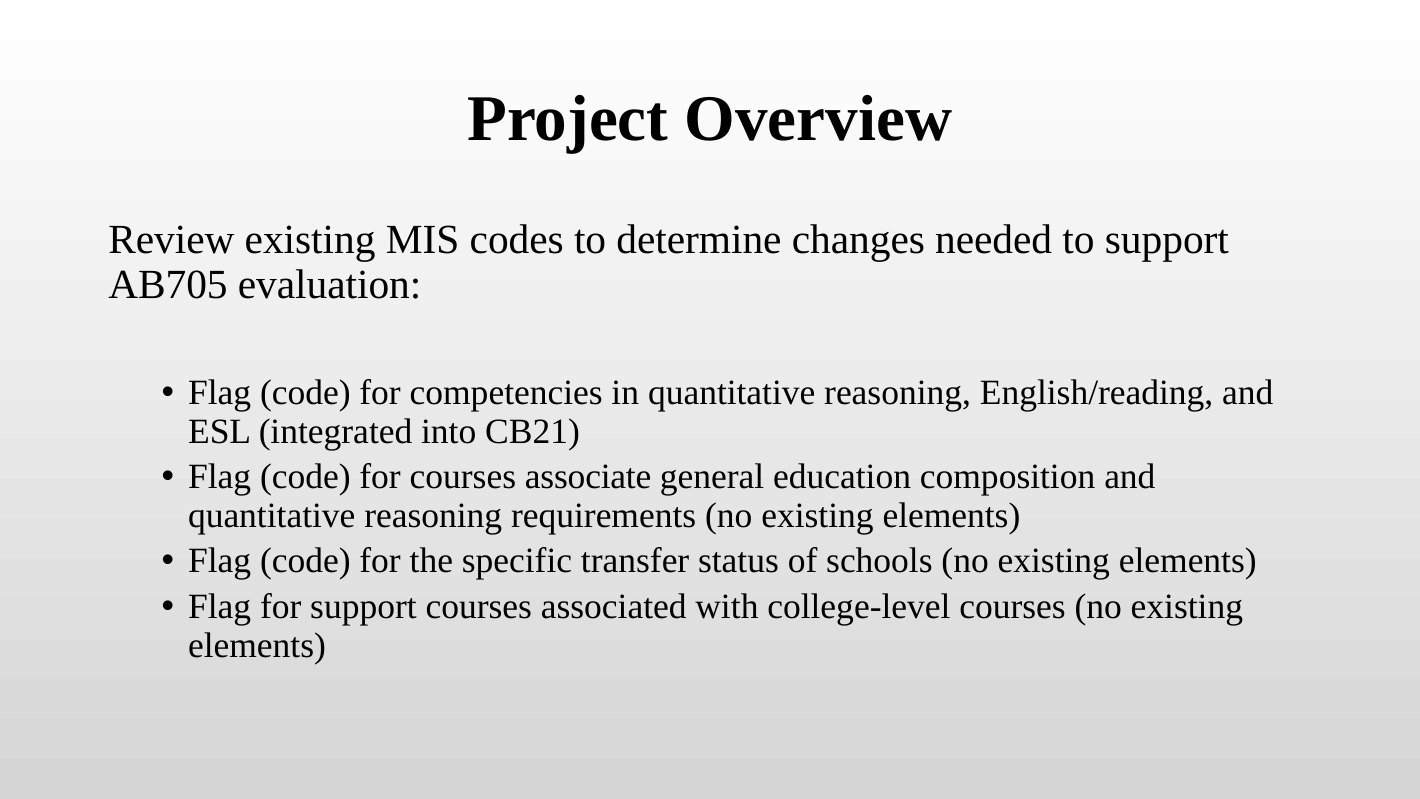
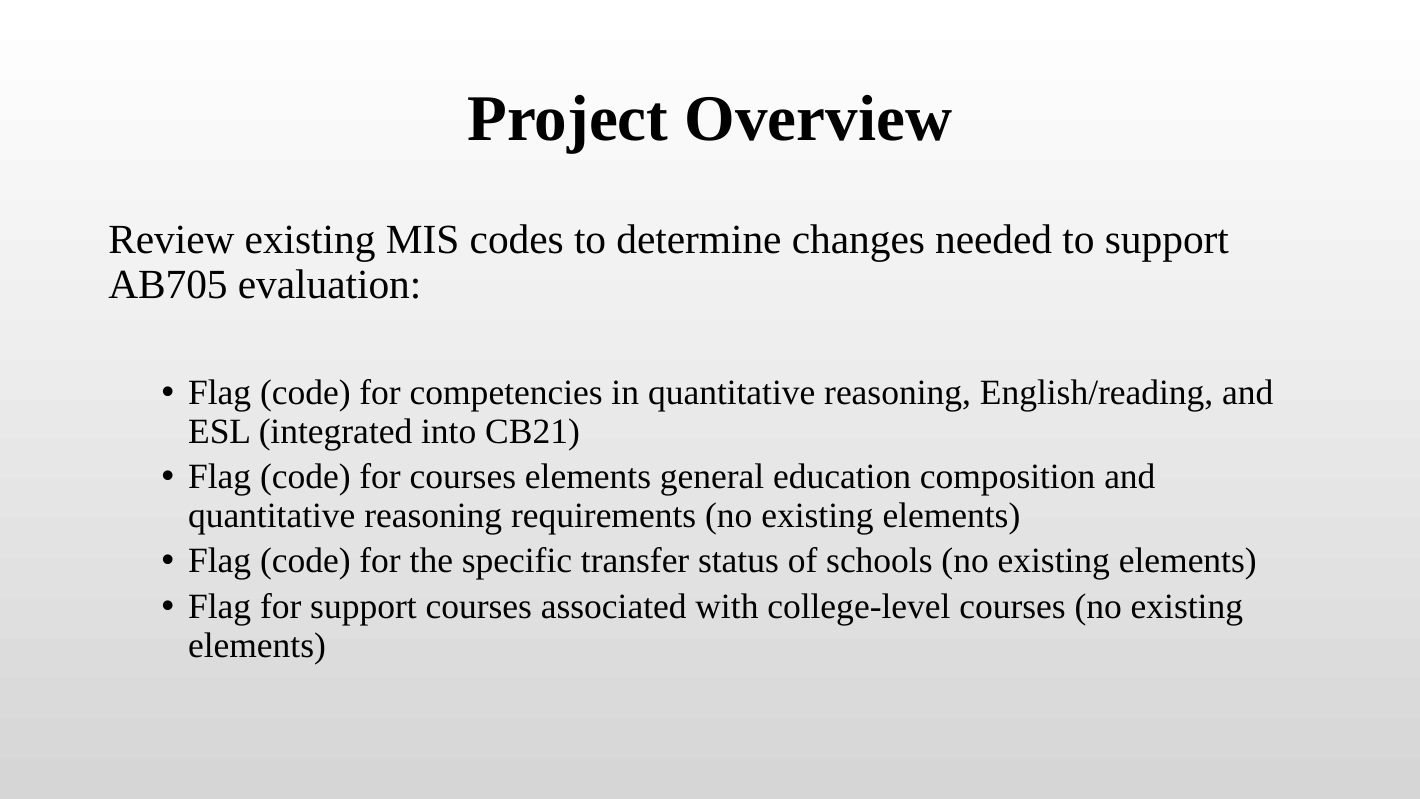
courses associate: associate -> elements
